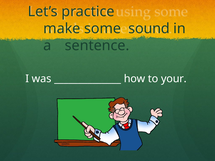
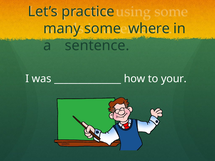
make: make -> many
sound: sound -> where
